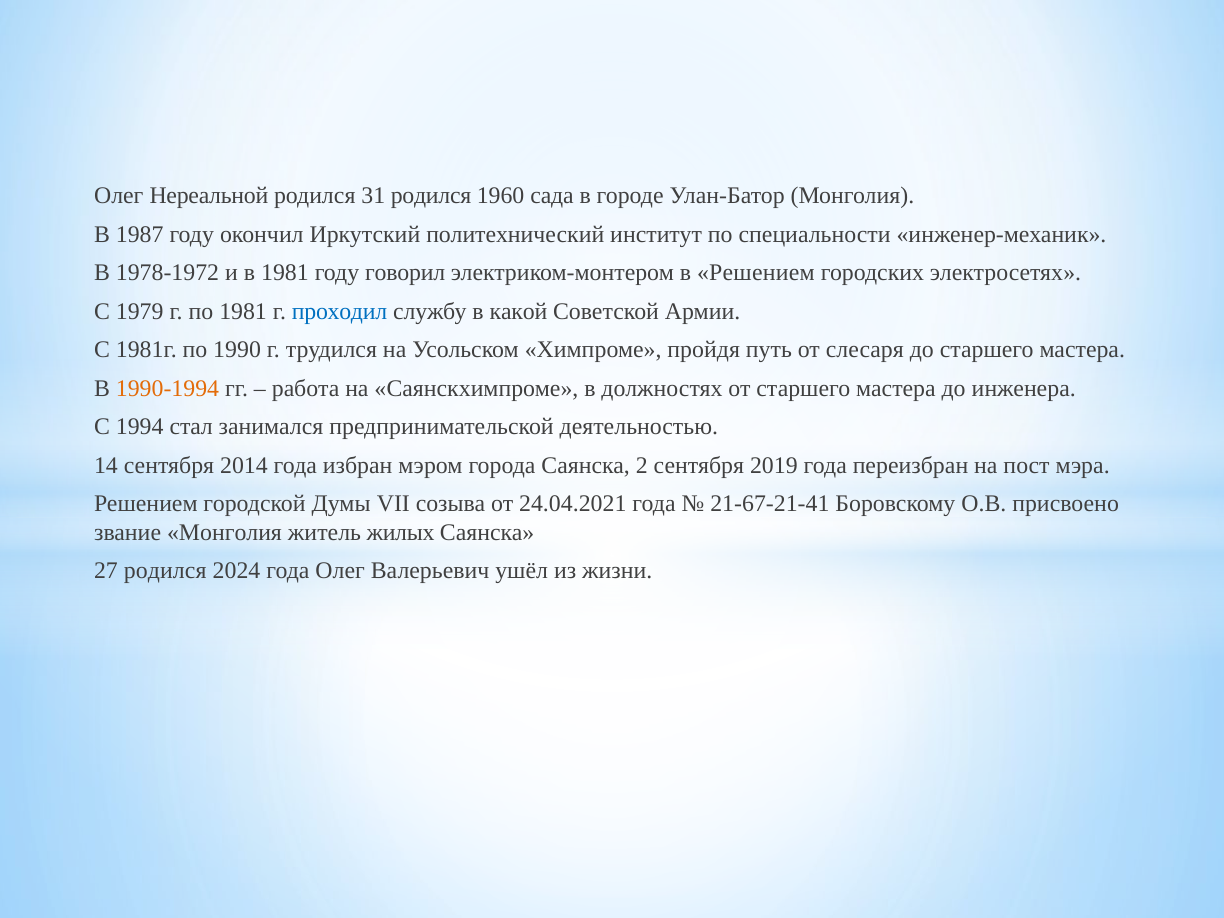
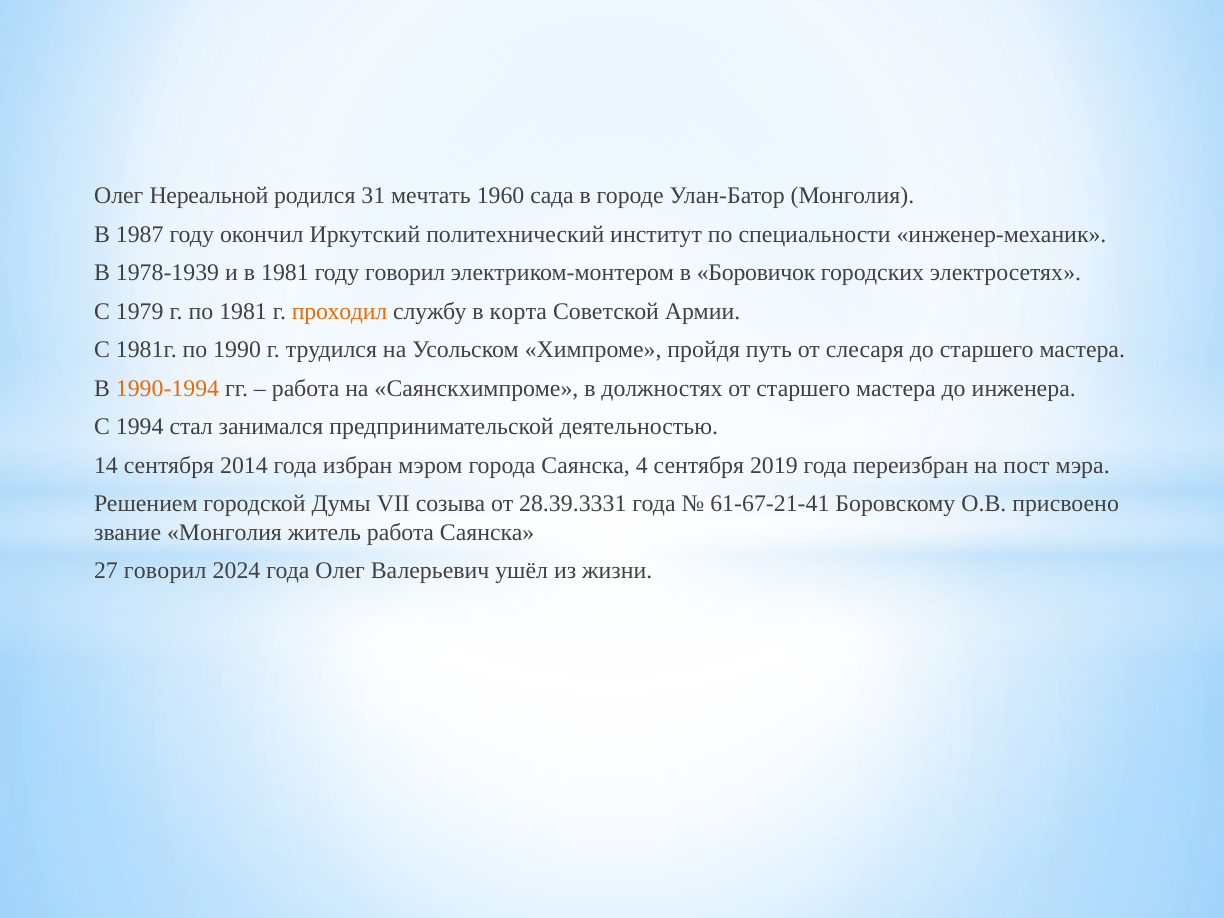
31 родился: родился -> мечтать
1978-1972: 1978-1972 -> 1978-1939
в Решением: Решением -> Боровичок
проходил colour: blue -> orange
какой: какой -> корта
2: 2 -> 4
24.04.2021: 24.04.2021 -> 28.39.3331
21-67-21-41: 21-67-21-41 -> 61-67-21-41
житель жилых: жилых -> работа
27 родился: родился -> говорил
